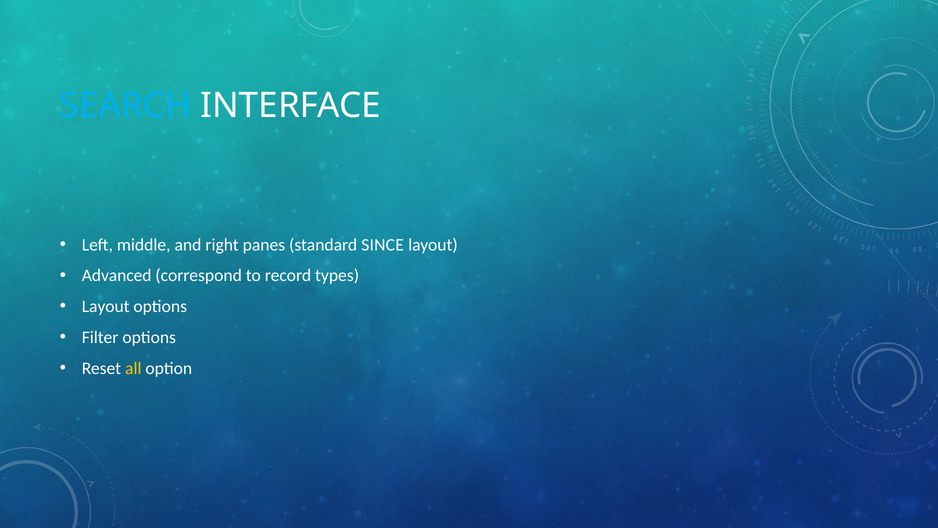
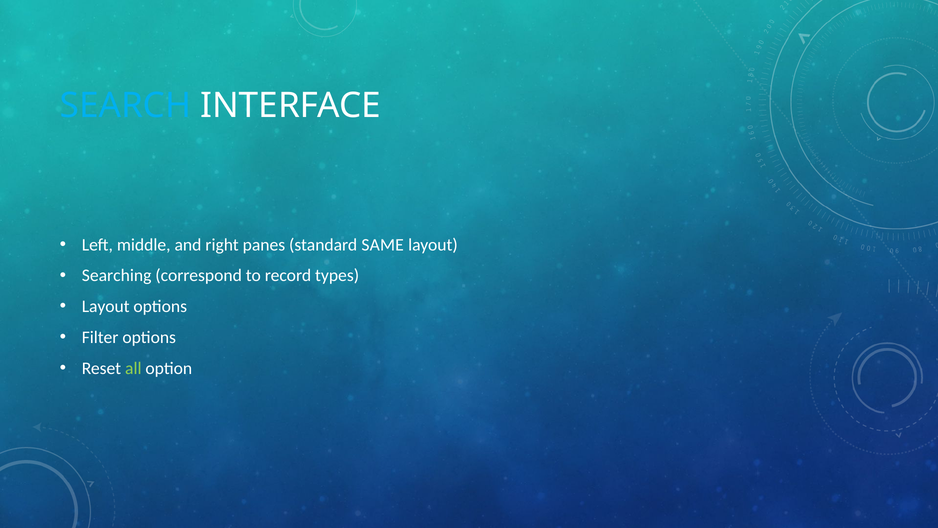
SINCE: SINCE -> SAME
Advanced: Advanced -> Searching
all colour: yellow -> light green
